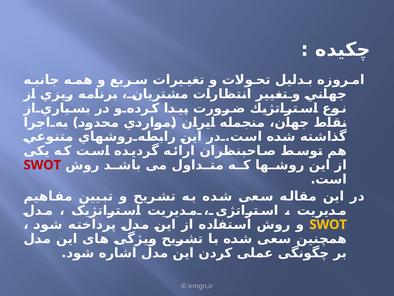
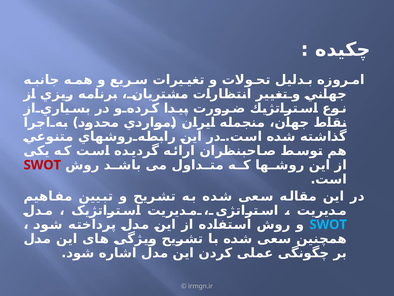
SWOT at (328, 224) colour: yellow -> light blue
